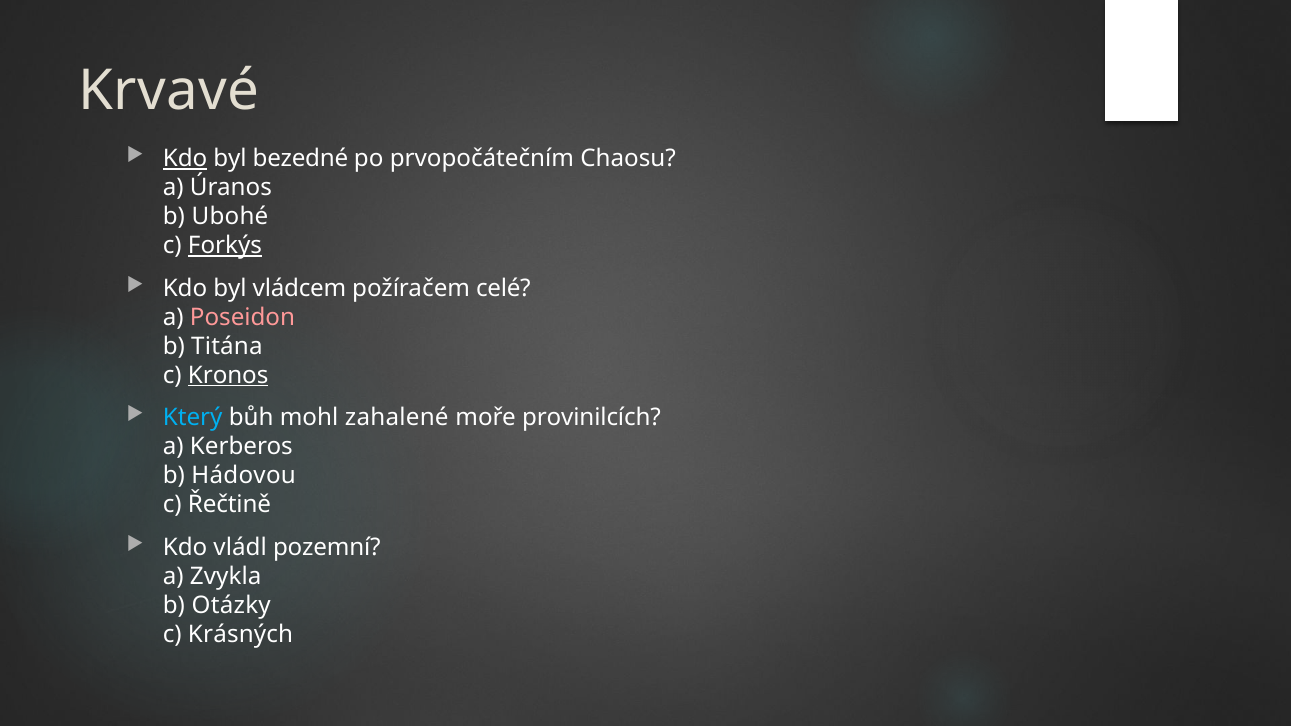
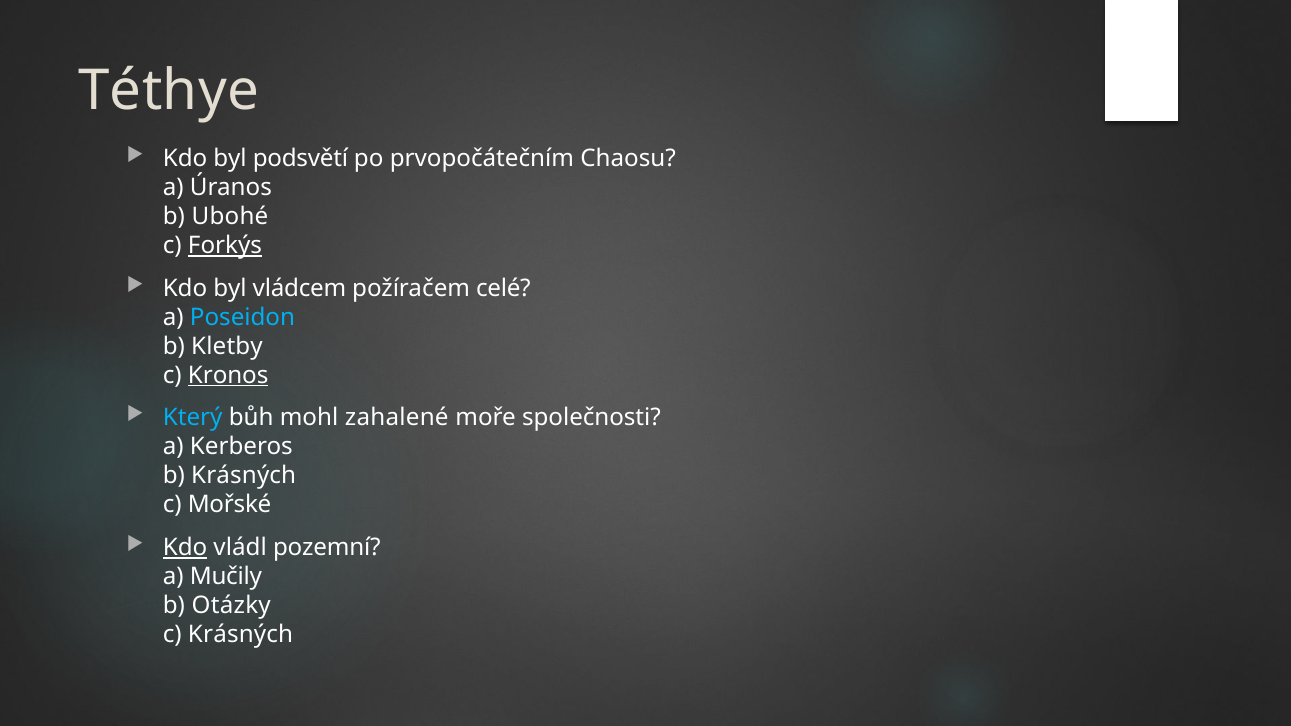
Krvavé: Krvavé -> Téthye
Kdo at (185, 159) underline: present -> none
bezedné: bezedné -> podsvětí
Poseidon colour: pink -> light blue
Titána: Titána -> Kletby
provinilcích: provinilcích -> společnosti
b Hádovou: Hádovou -> Krásných
Řečtině: Řečtině -> Mořské
Kdo at (185, 548) underline: none -> present
Zvykla: Zvykla -> Mučily
